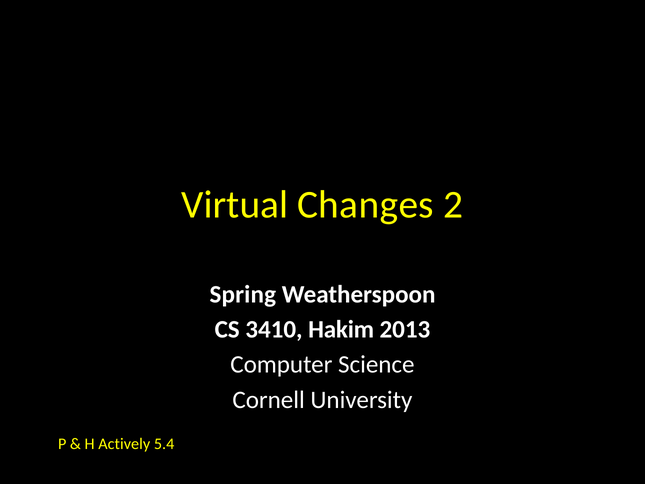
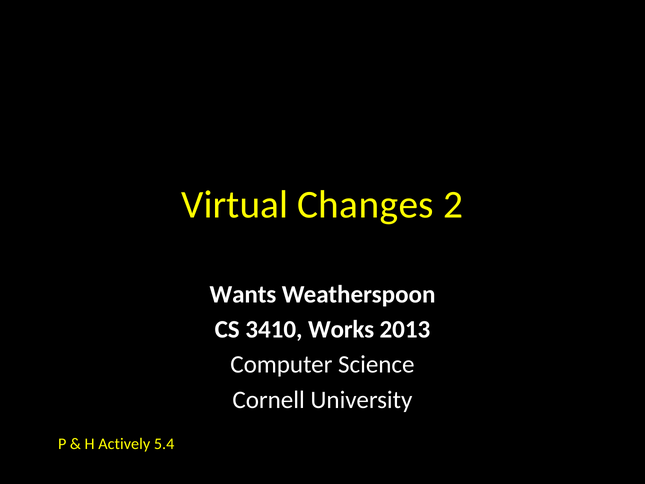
Spring: Spring -> Wants
Hakim: Hakim -> Works
